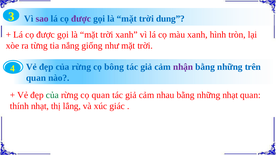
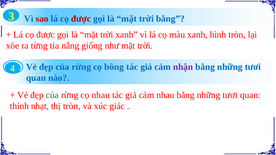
sao colour: purple -> red
được at (81, 19) colour: purple -> red
trời dung: dung -> bằng
trên at (253, 67): trên -> tươi
cọ quan: quan -> nhau
nhạt at (230, 95): nhạt -> tươi
thị lắng: lắng -> tròn
